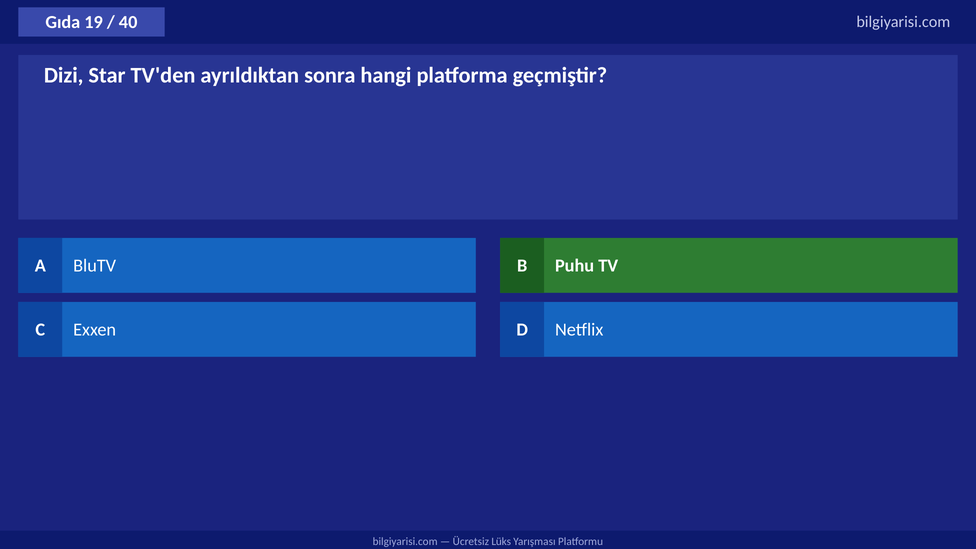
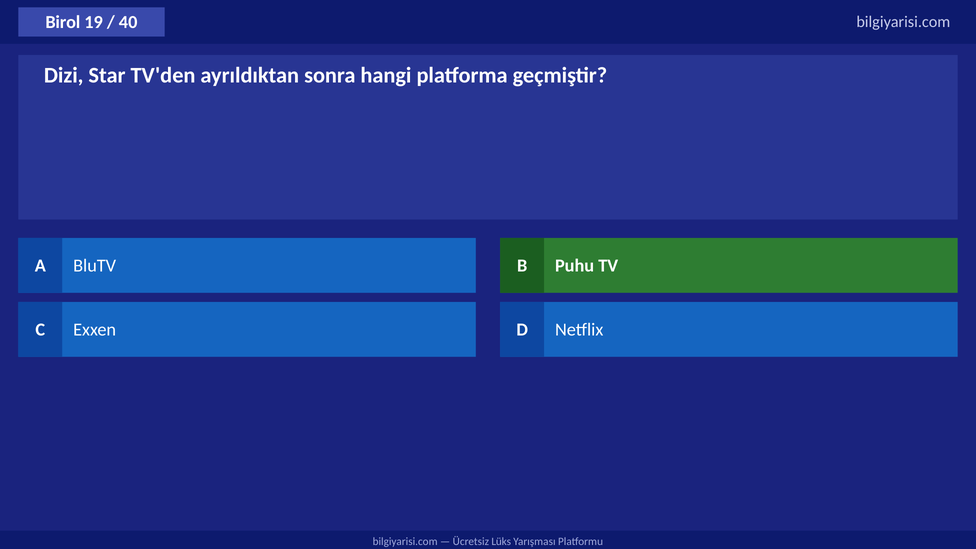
Gıda: Gıda -> Birol
